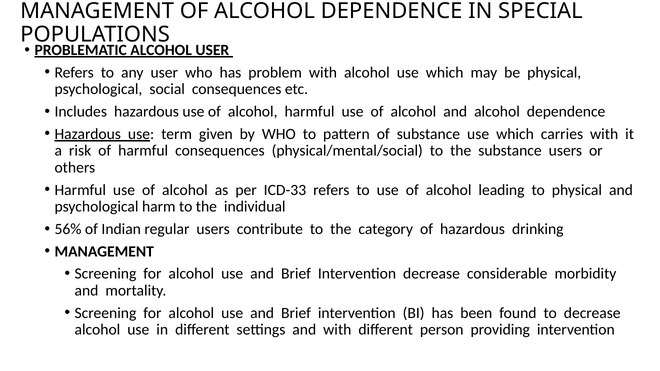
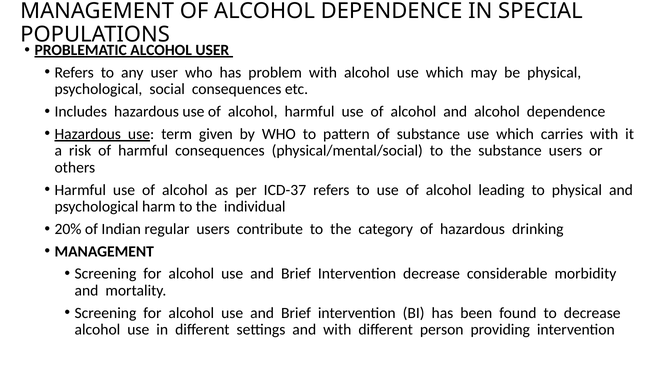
ICD-33: ICD-33 -> ICD-37
56%: 56% -> 20%
